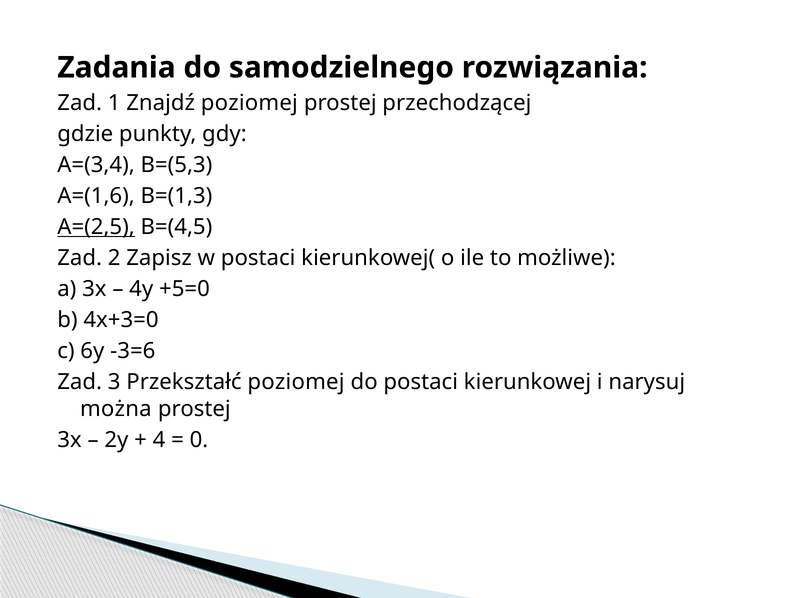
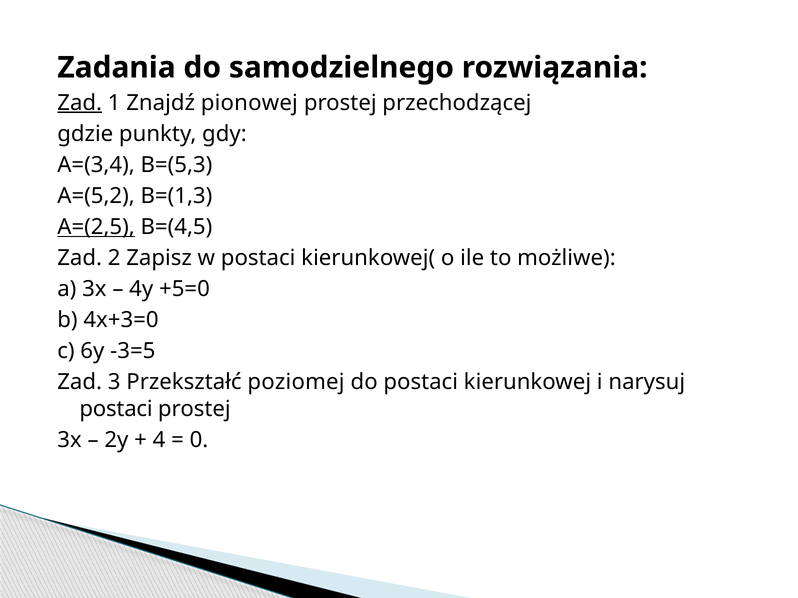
Zad at (80, 103) underline: none -> present
Znajdź poziomej: poziomej -> pionowej
A=(1,6: A=(1,6 -> A=(5,2
-3=6: -3=6 -> -3=5
można at (116, 409): można -> postaci
